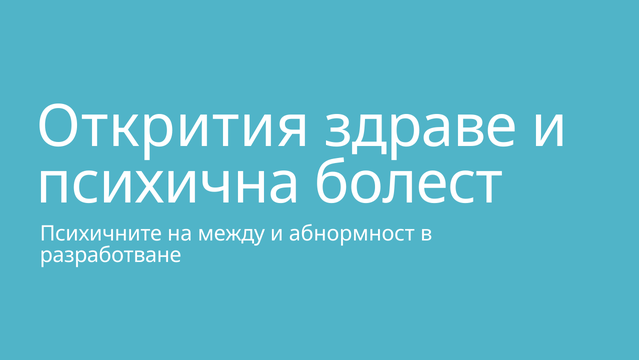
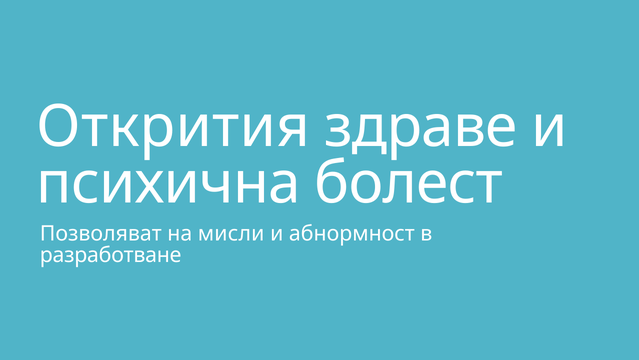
Психичните: Психичните -> Позволяват
между: между -> мисли
